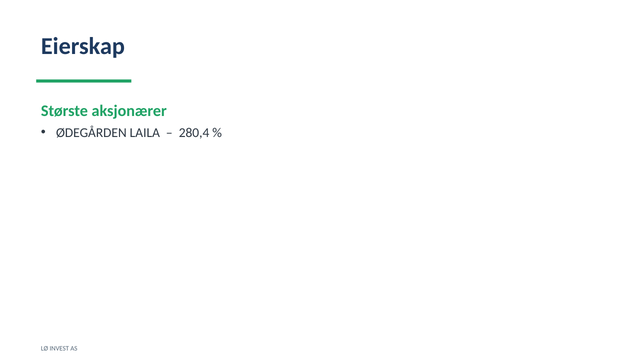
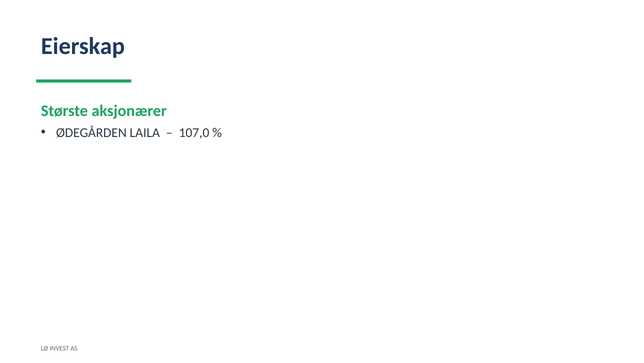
280,4: 280,4 -> 107,0
